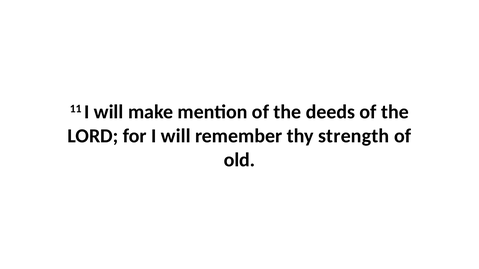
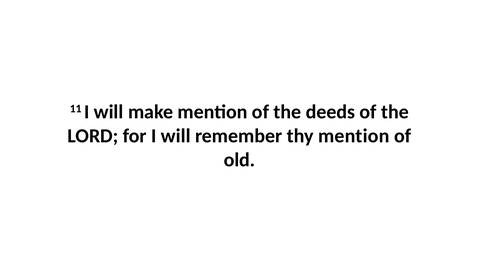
thy strength: strength -> mention
